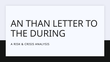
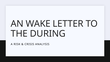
THAN: THAN -> WAKE
